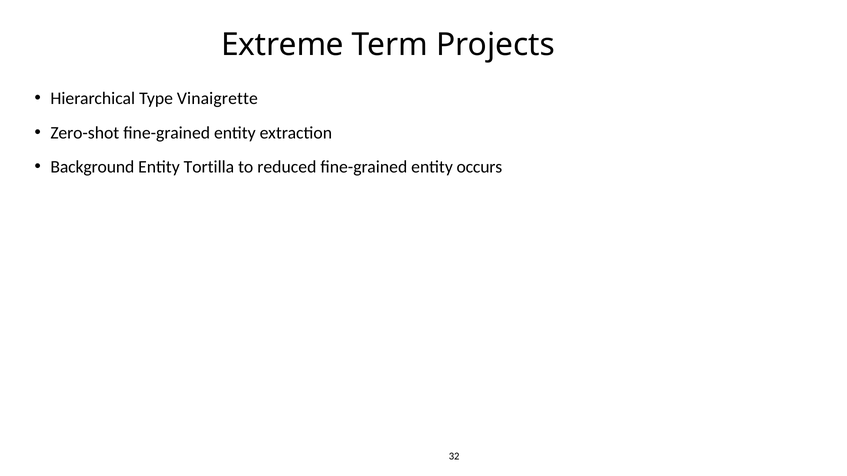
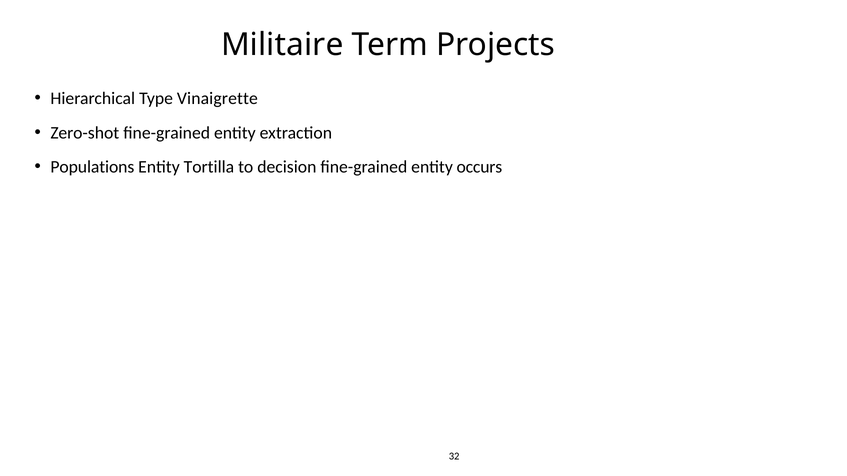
Extreme: Extreme -> Militaire
Background: Background -> Populations
reduced: reduced -> decision
